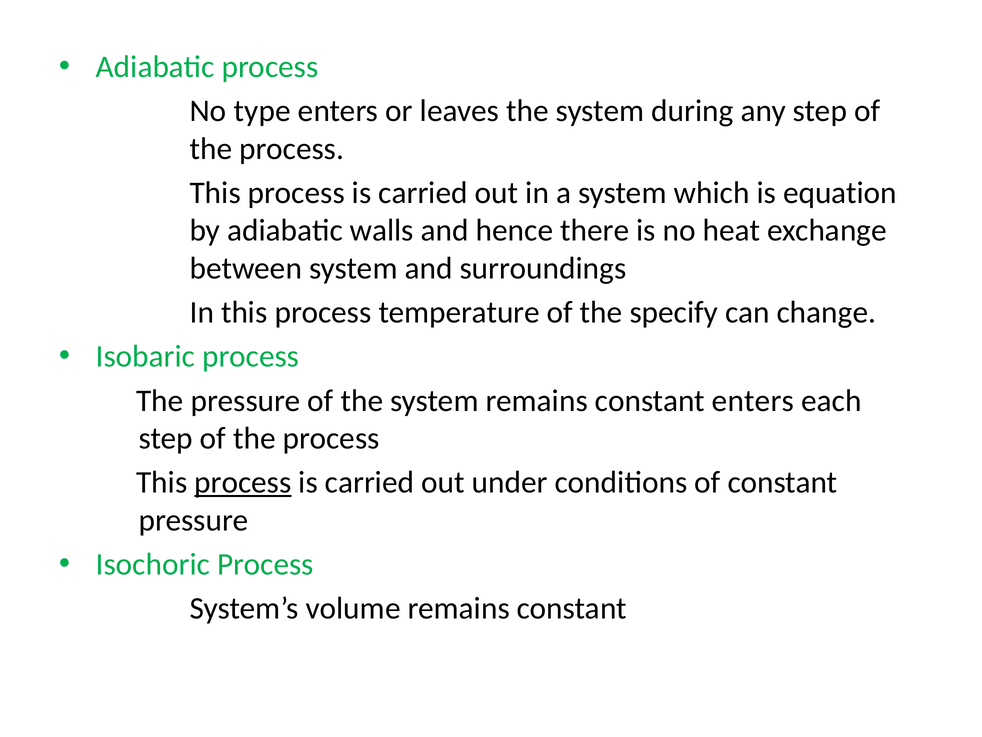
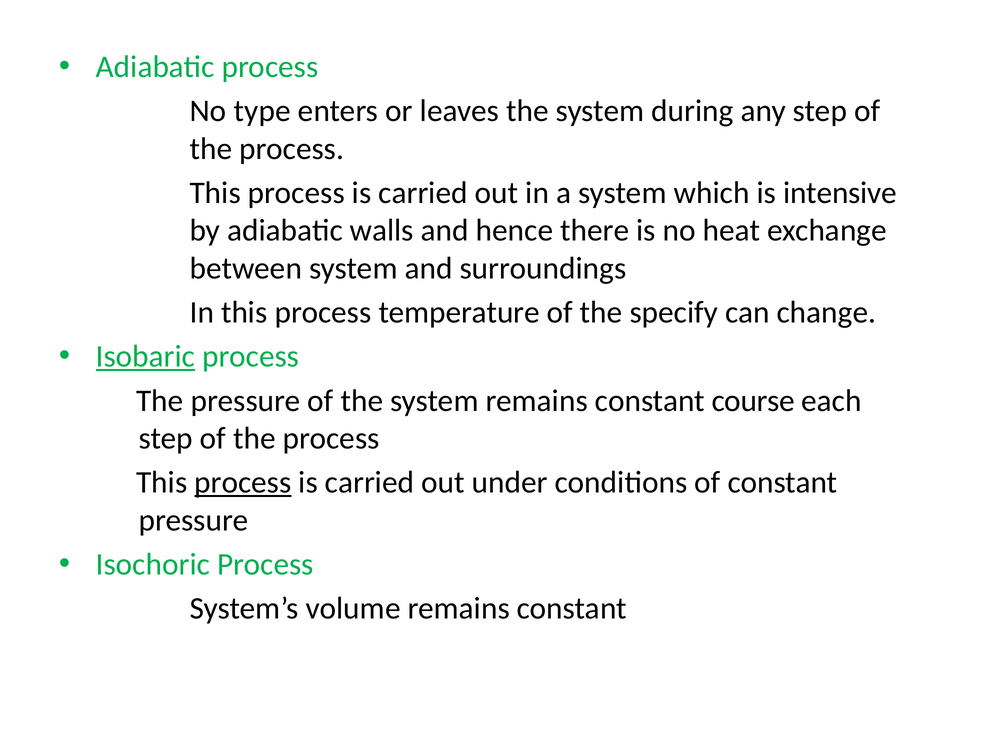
equation: equation -> intensive
Isobaric underline: none -> present
constant enters: enters -> course
